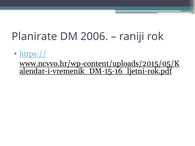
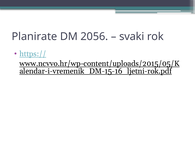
2006: 2006 -> 2056
raniji: raniji -> svaki
